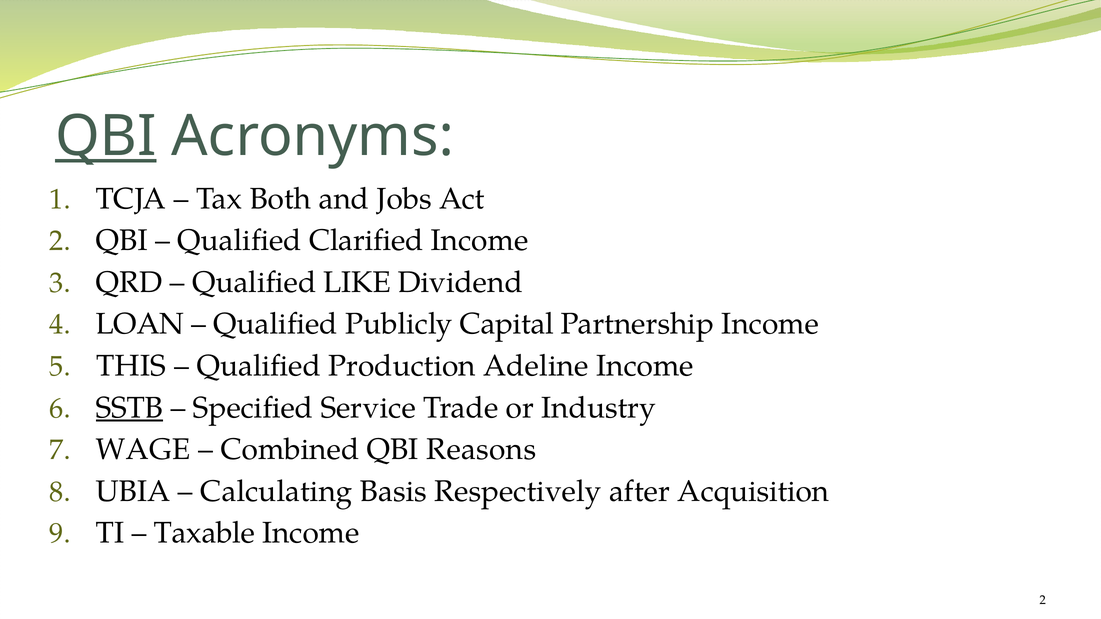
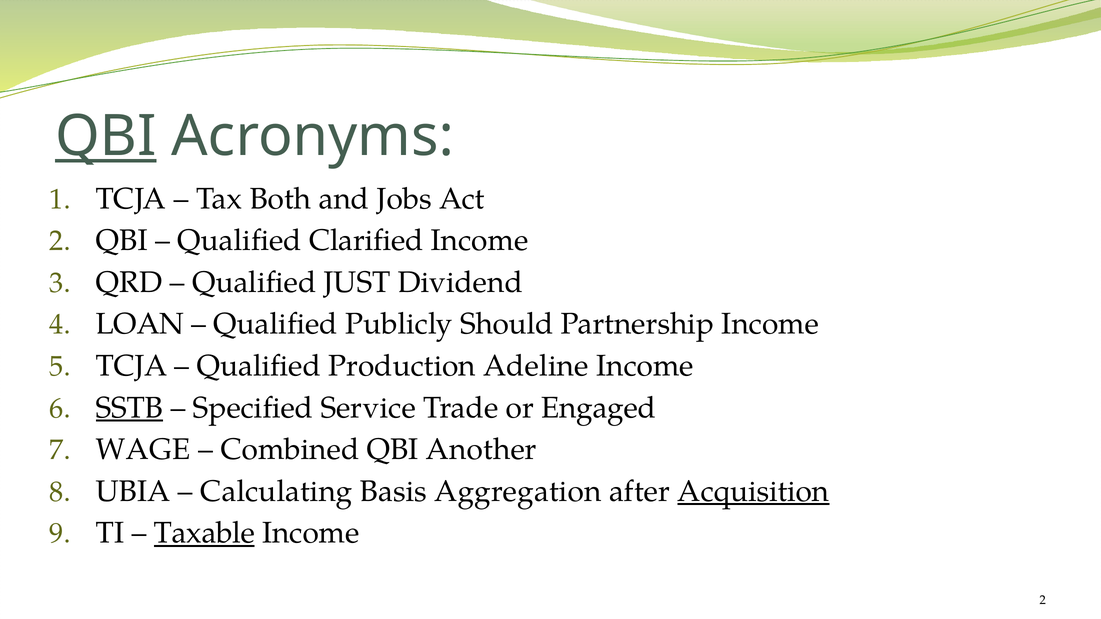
LIKE: LIKE -> JUST
Capital: Capital -> Should
THIS at (131, 366): THIS -> TCJA
Industry: Industry -> Engaged
Reasons: Reasons -> Another
Respectively: Respectively -> Aggregation
Acquisition underline: none -> present
Taxable underline: none -> present
